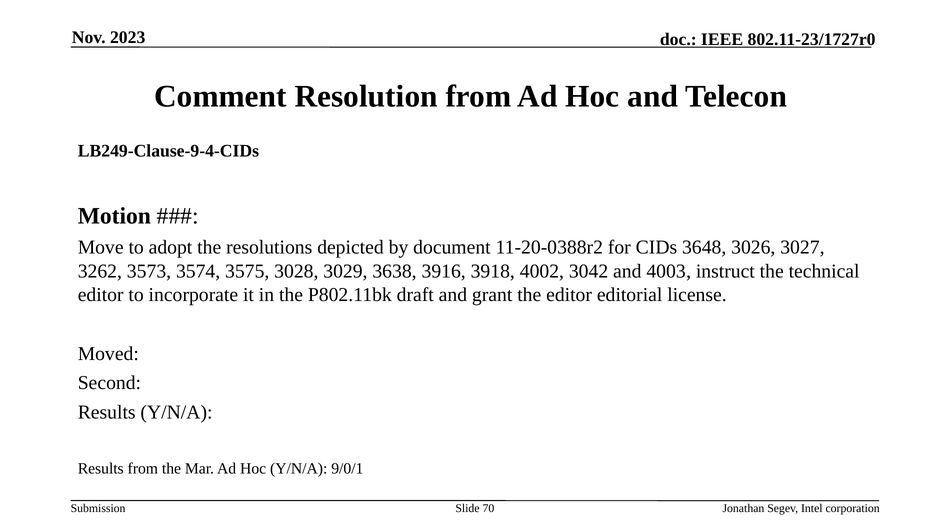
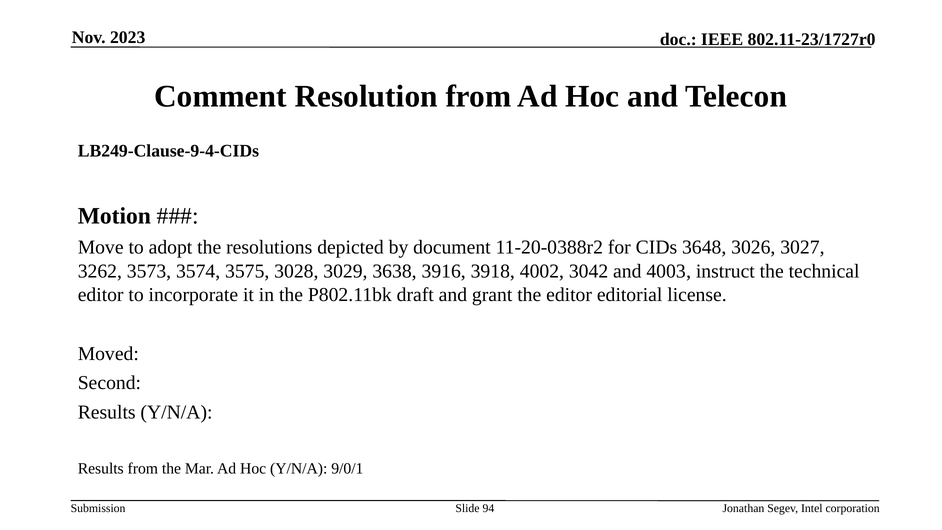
70: 70 -> 94
